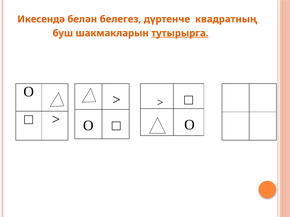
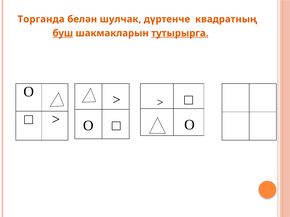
Икесендә: Икесендә -> Торганда
белегез: белегез -> шулчак
буш underline: none -> present
